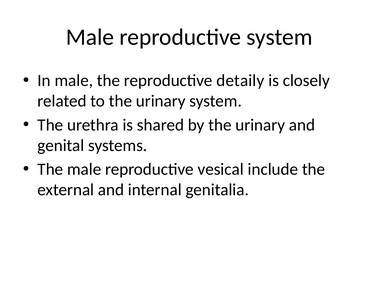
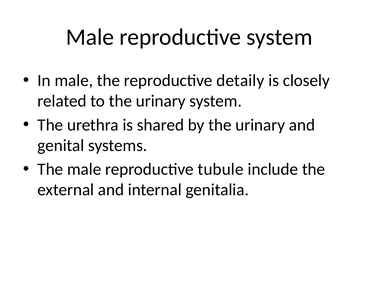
vesical: vesical -> tubule
